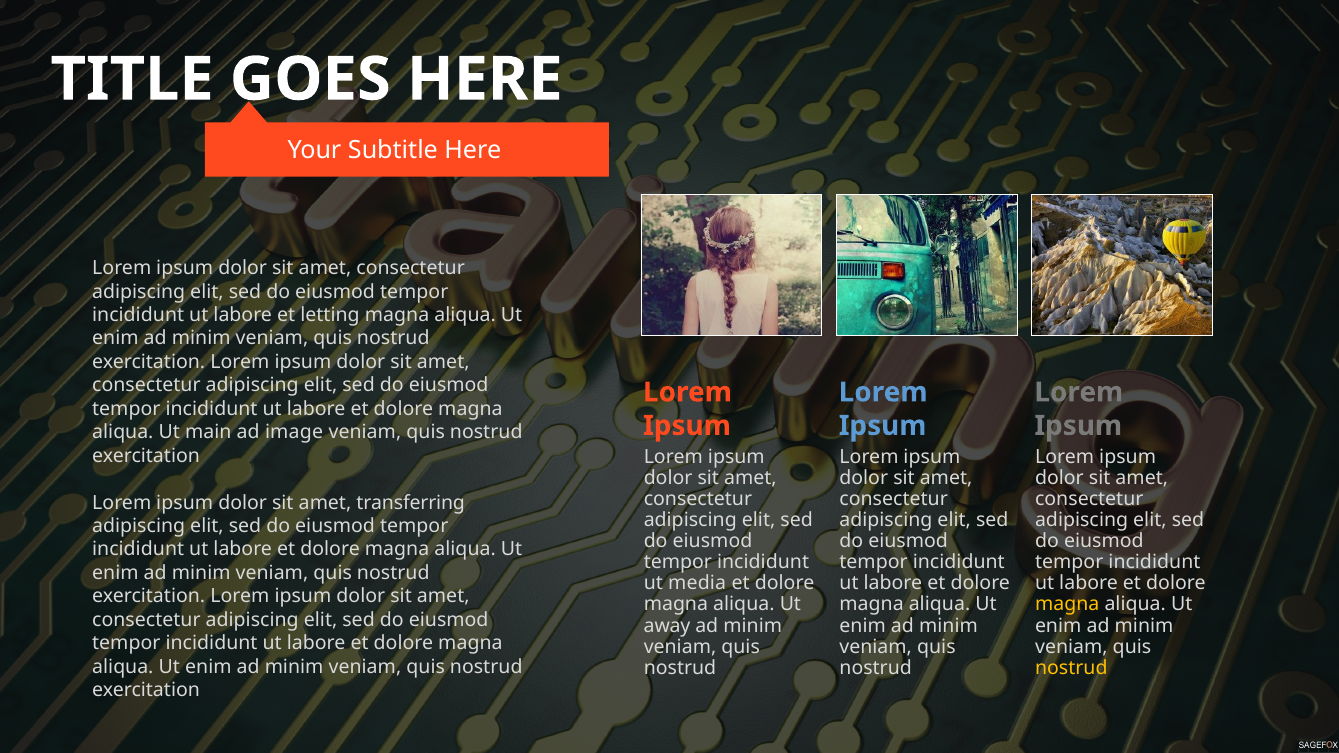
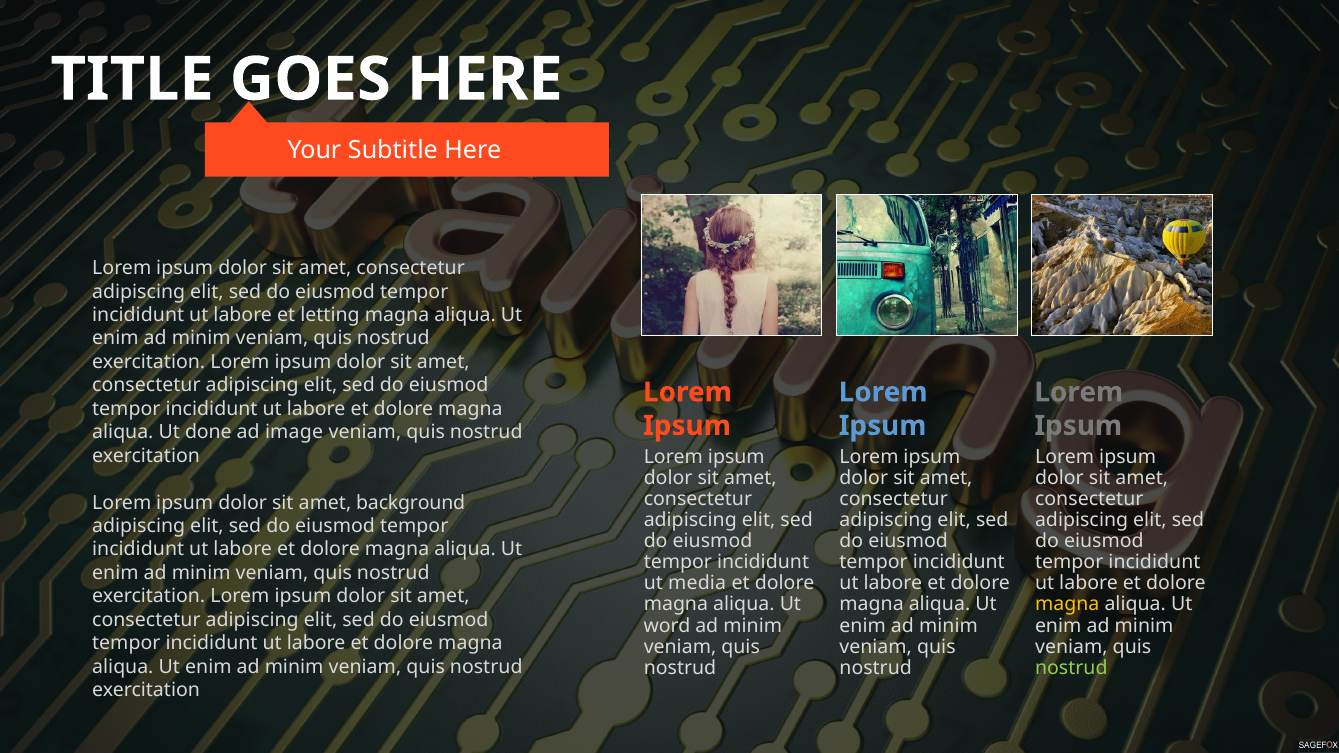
main: main -> done
transferring: transferring -> background
away: away -> word
nostrud at (1071, 668) colour: yellow -> light green
